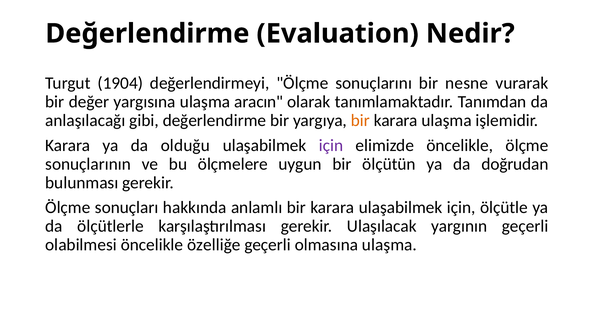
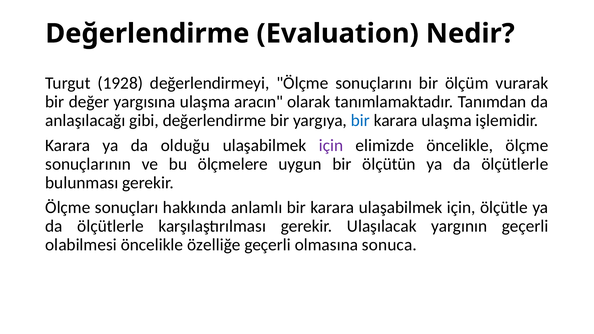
1904: 1904 -> 1928
nesne: nesne -> ölçüm
bir at (360, 121) colour: orange -> blue
ölçütün ya da doğrudan: doğrudan -> ölçütlerle
olmasına ulaşma: ulaşma -> sonuca
